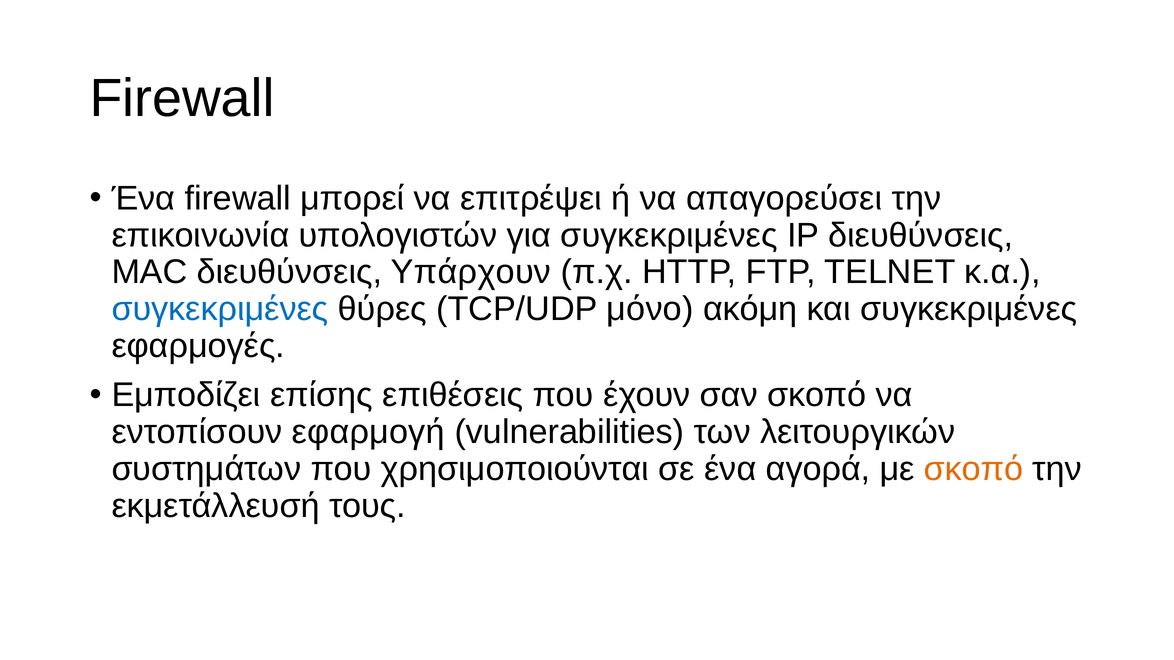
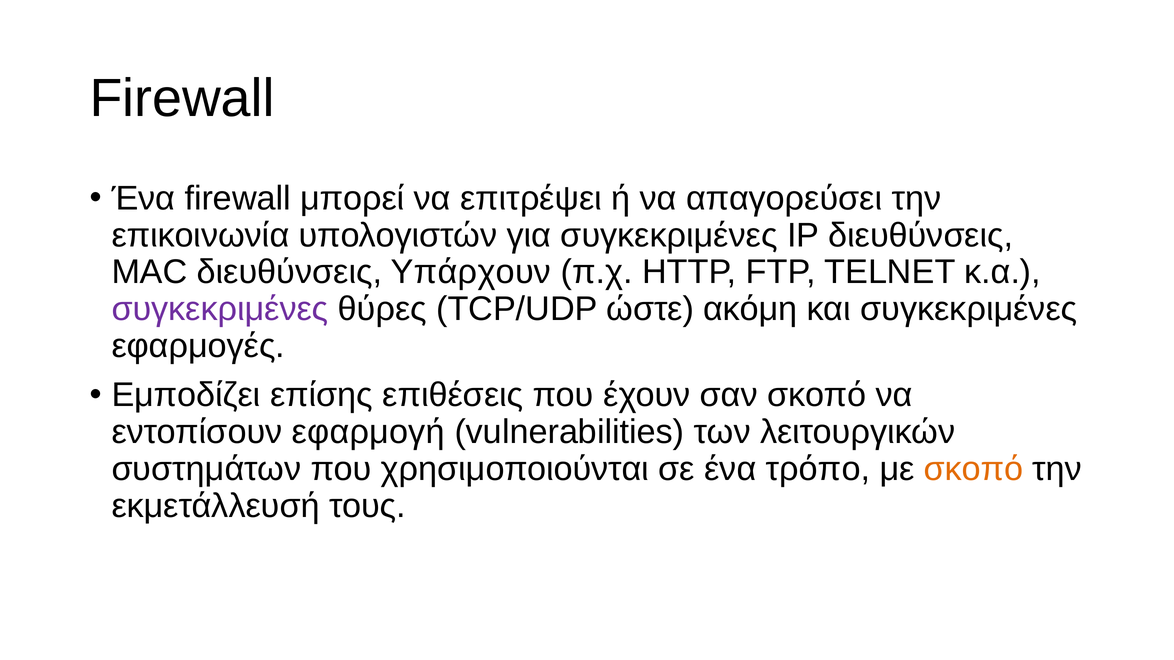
συγκεκριμένες at (220, 309) colour: blue -> purple
μόνο: μόνο -> ώστε
αγορά: αγορά -> τρόπο
